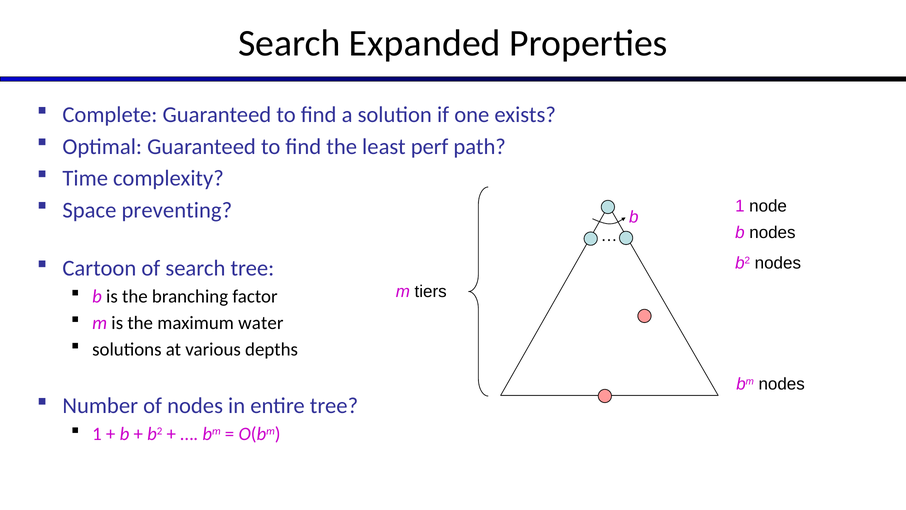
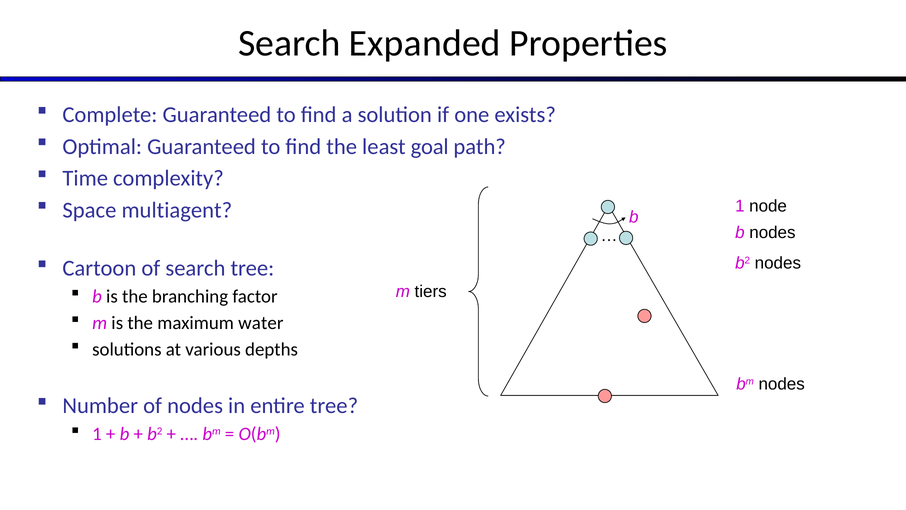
perf: perf -> goal
preventing: preventing -> multiagent
